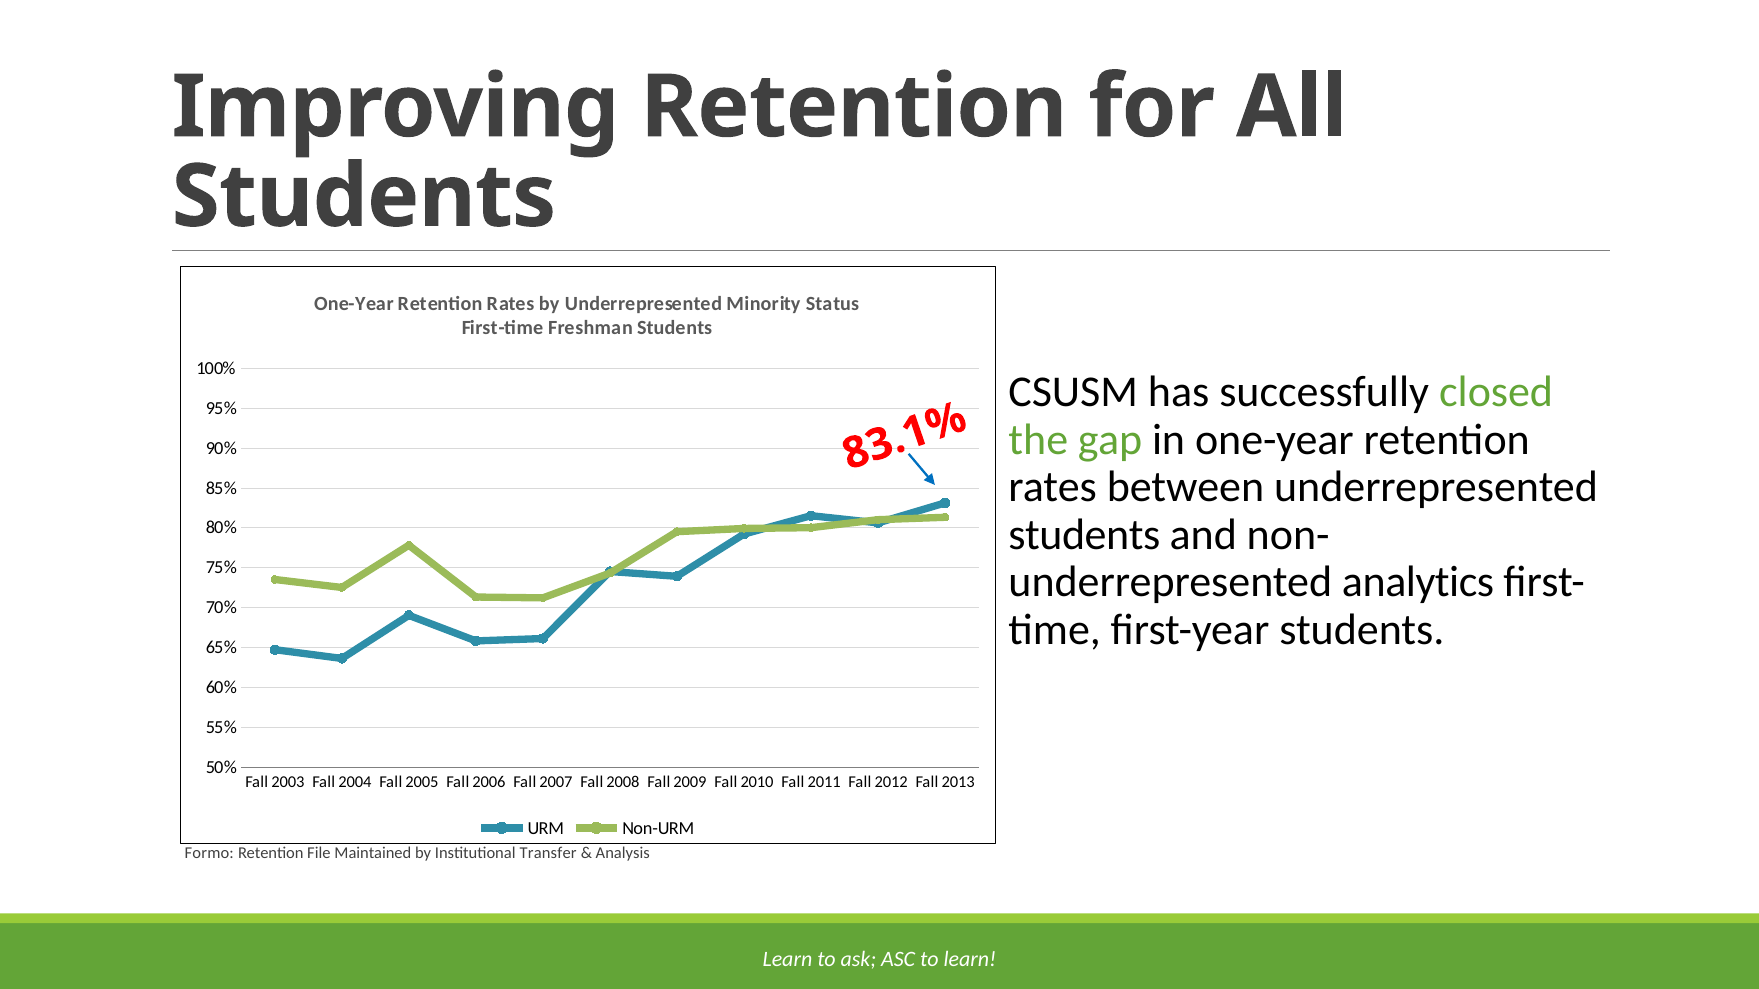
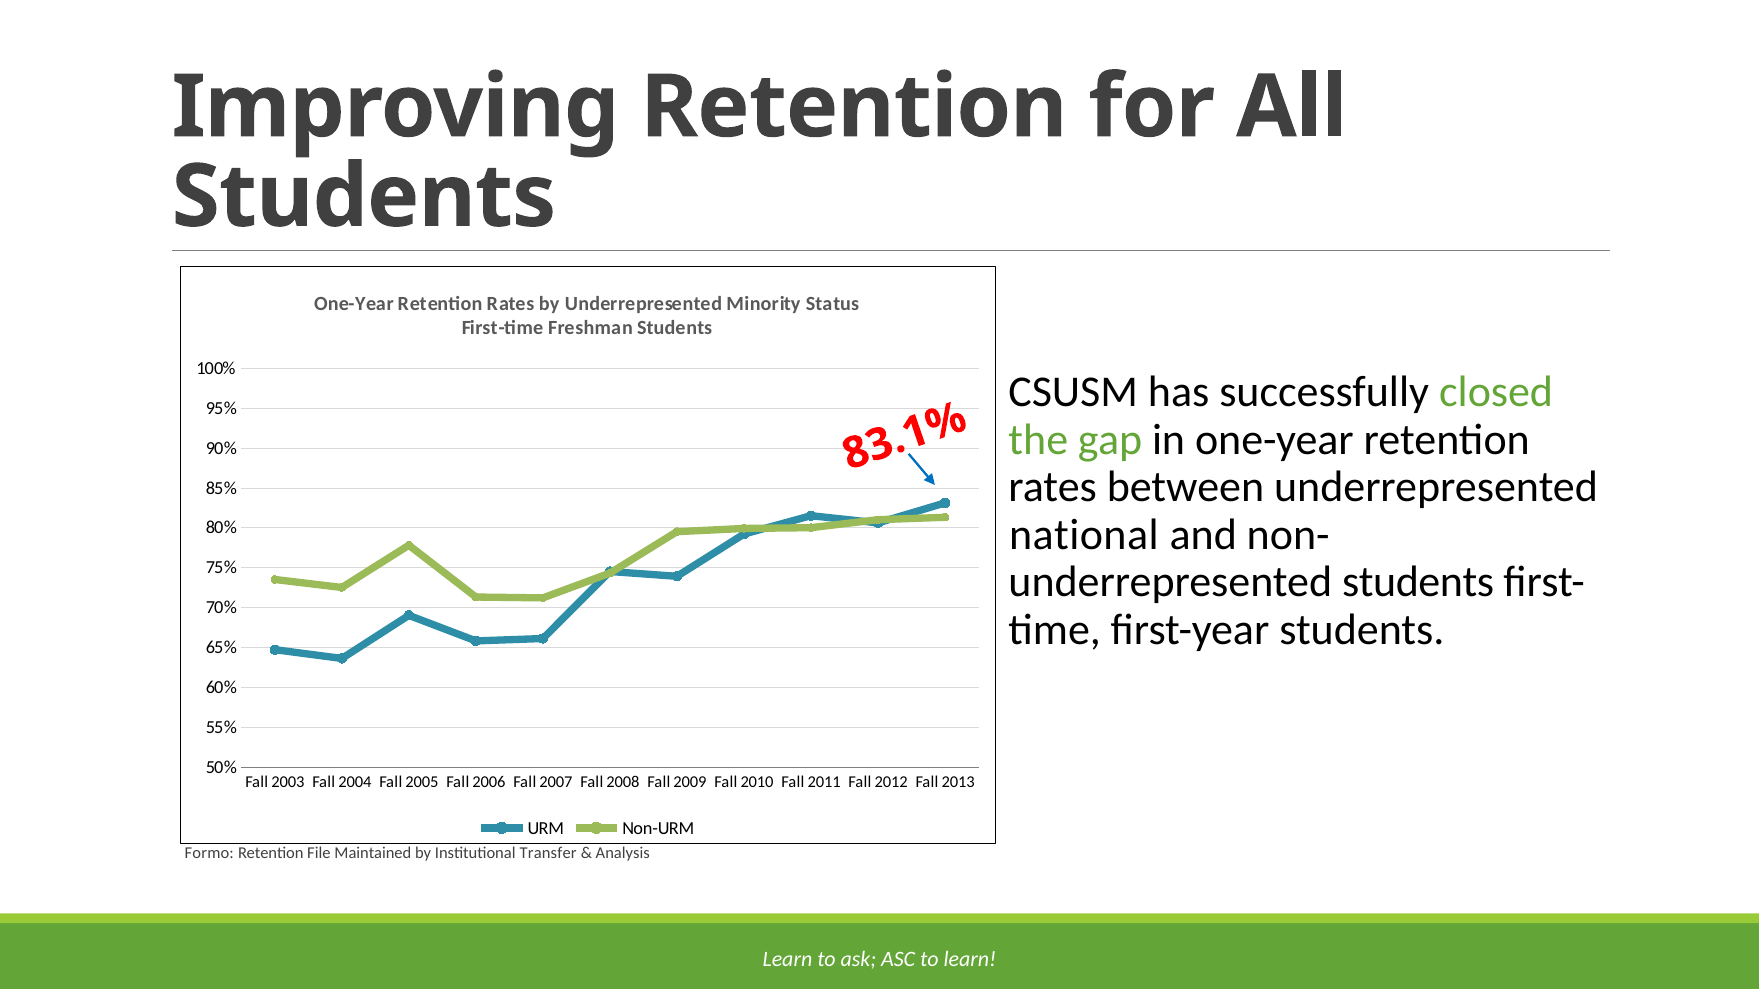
students at (1084, 535): students -> national
underrepresented analytics: analytics -> students
